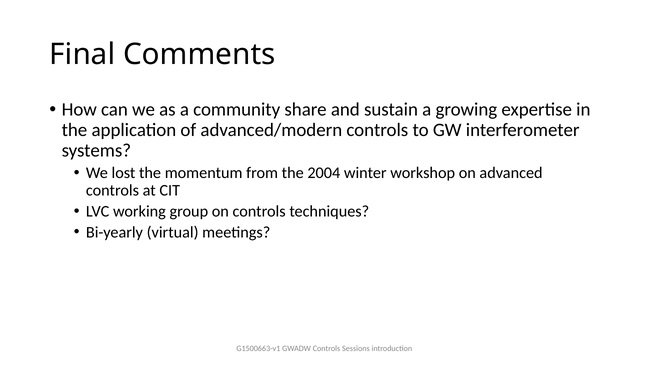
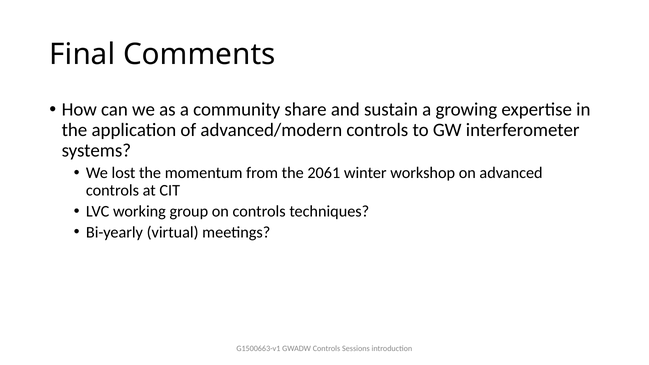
2004: 2004 -> 2061
